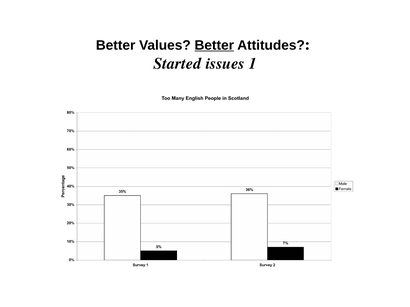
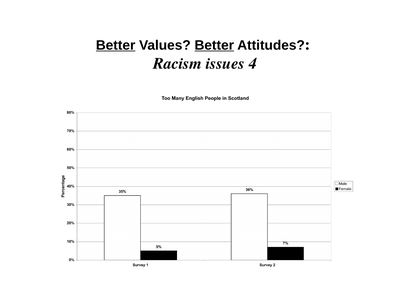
Better at (116, 45) underline: none -> present
Started: Started -> Racism
1: 1 -> 4
